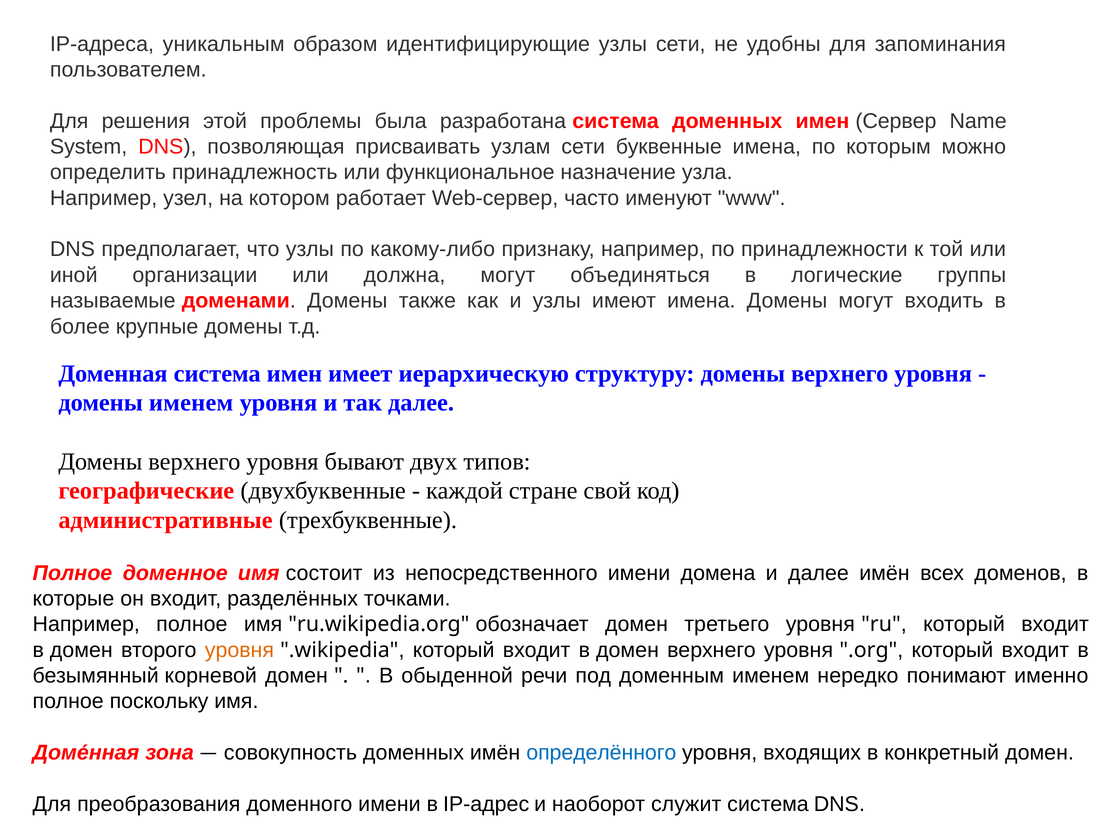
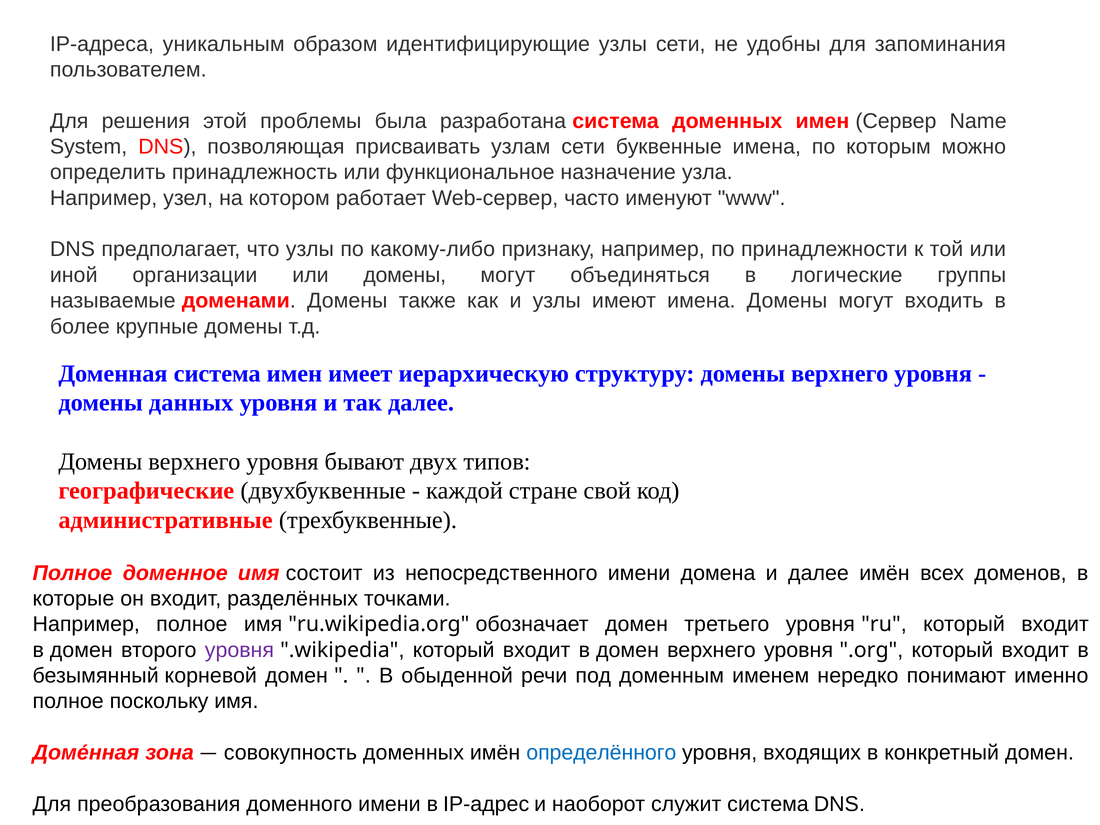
или должна: должна -> домены
домены именем: именем -> данных
уровня at (239, 650) colour: orange -> purple
